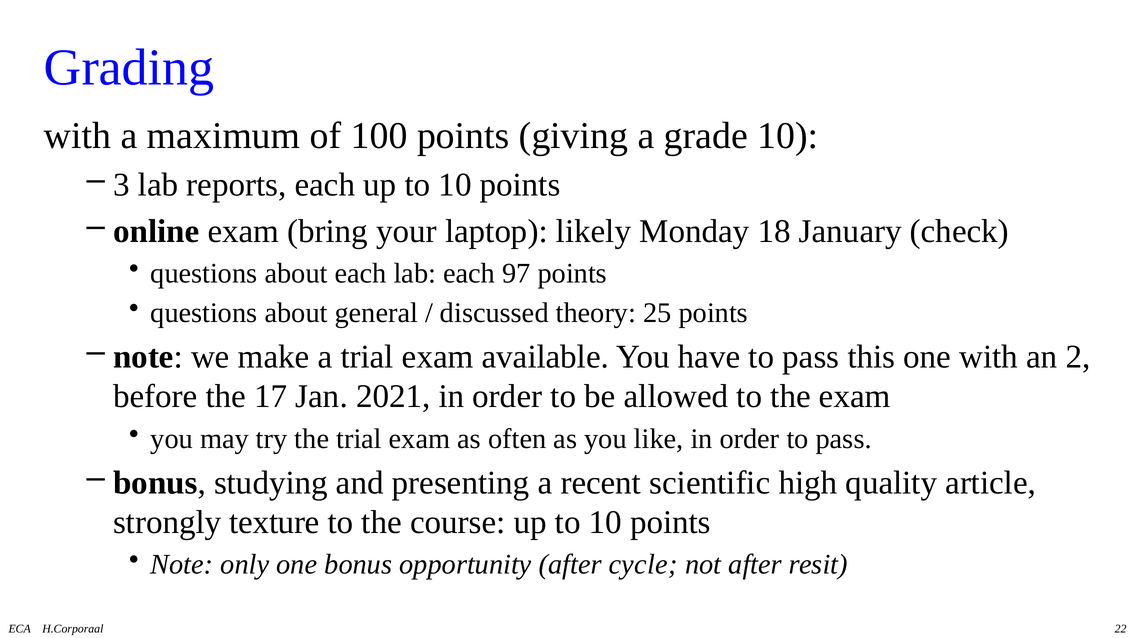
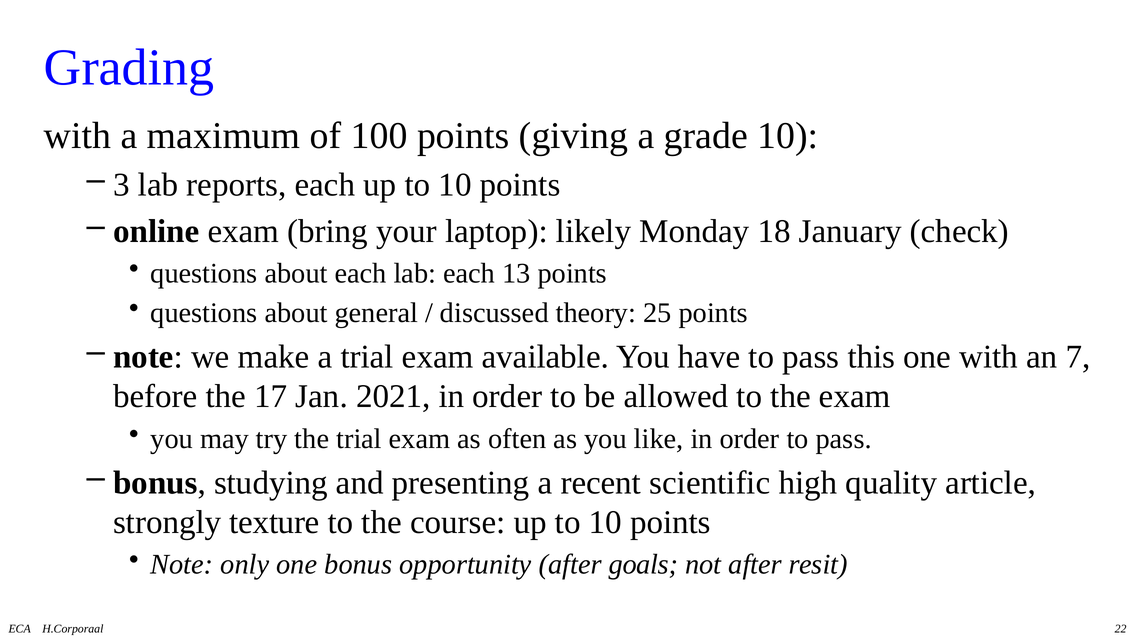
97: 97 -> 13
2: 2 -> 7
cycle: cycle -> goals
